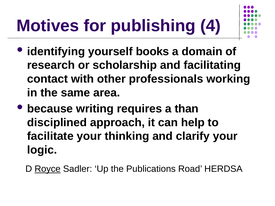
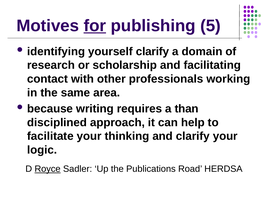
for underline: none -> present
4: 4 -> 5
yourself books: books -> clarify
